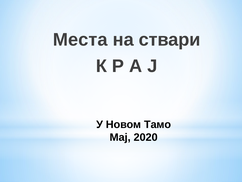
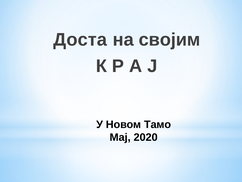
Места: Места -> Доста
ствари: ствари -> својим
